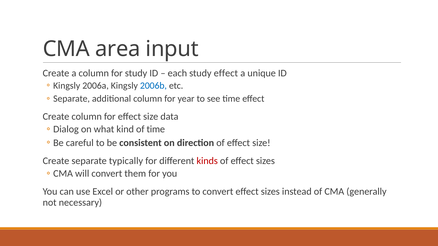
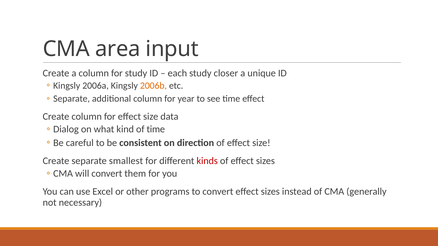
study effect: effect -> closer
2006b colour: blue -> orange
typically: typically -> smallest
